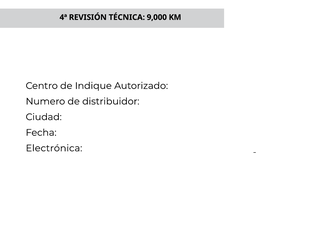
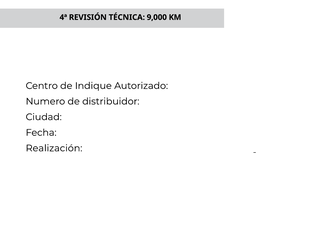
Electrónica: Electrónica -> Realización
